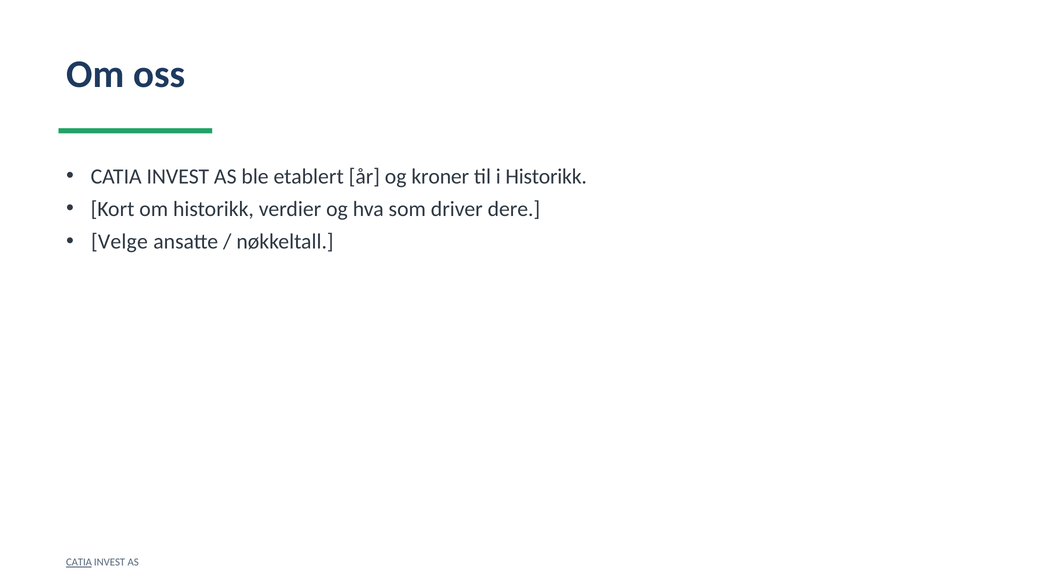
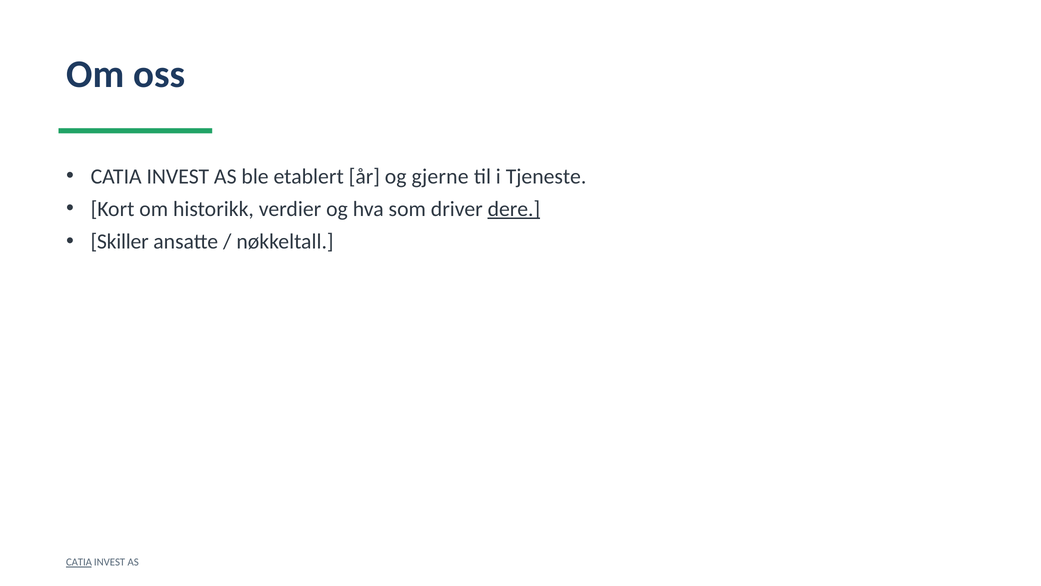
kroner: kroner -> gjerne
i Historikk: Historikk -> Tjeneste
dere underline: none -> present
Velge: Velge -> Skiller
